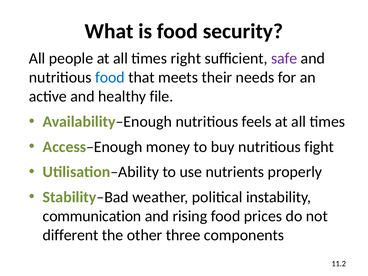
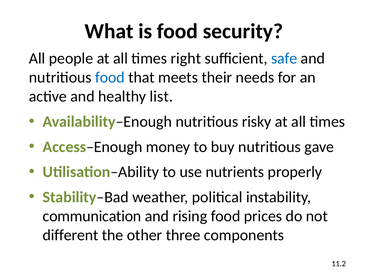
safe colour: purple -> blue
file: file -> list
feels: feels -> risky
fight: fight -> gave
